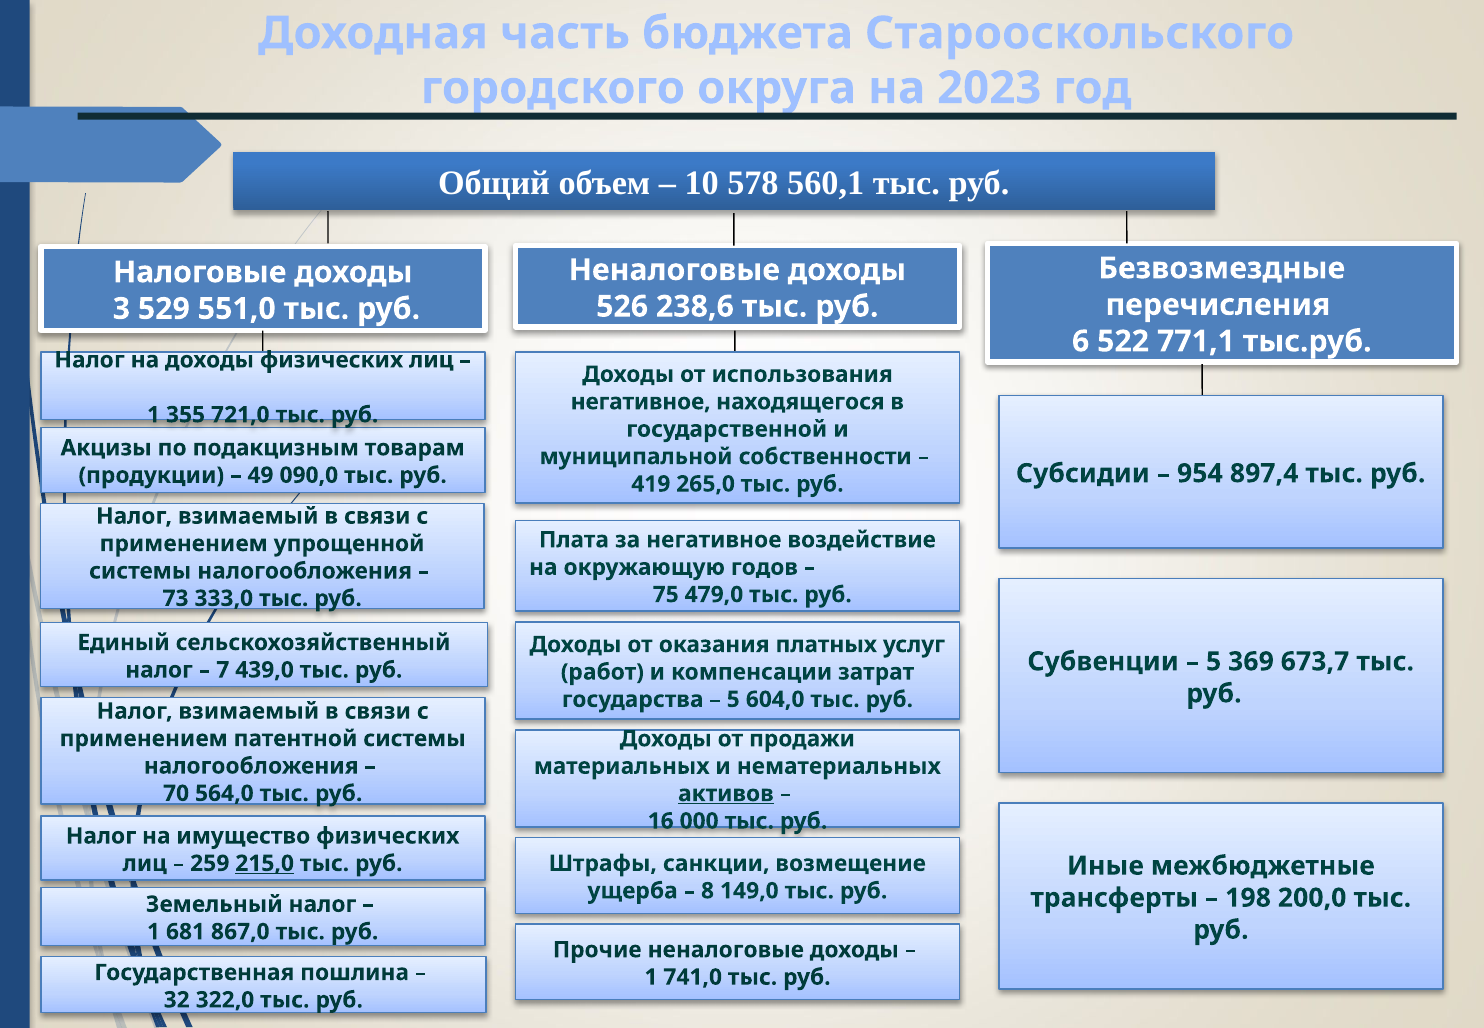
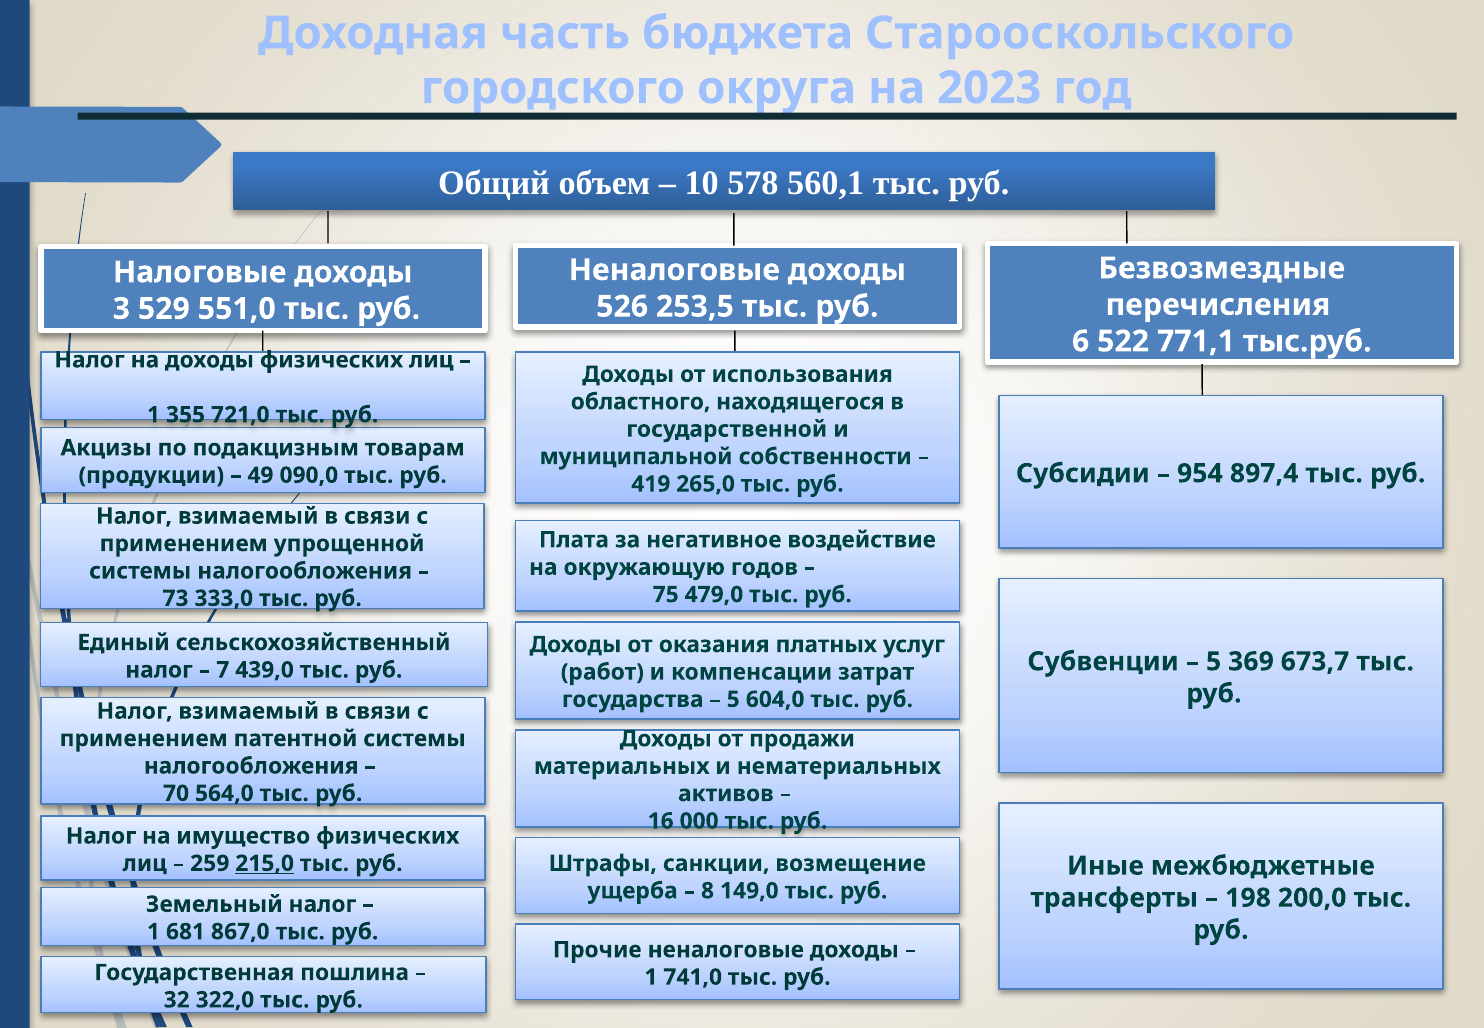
238,6: 238,6 -> 253,5
негативное at (641, 402): негативное -> областного
активов underline: present -> none
